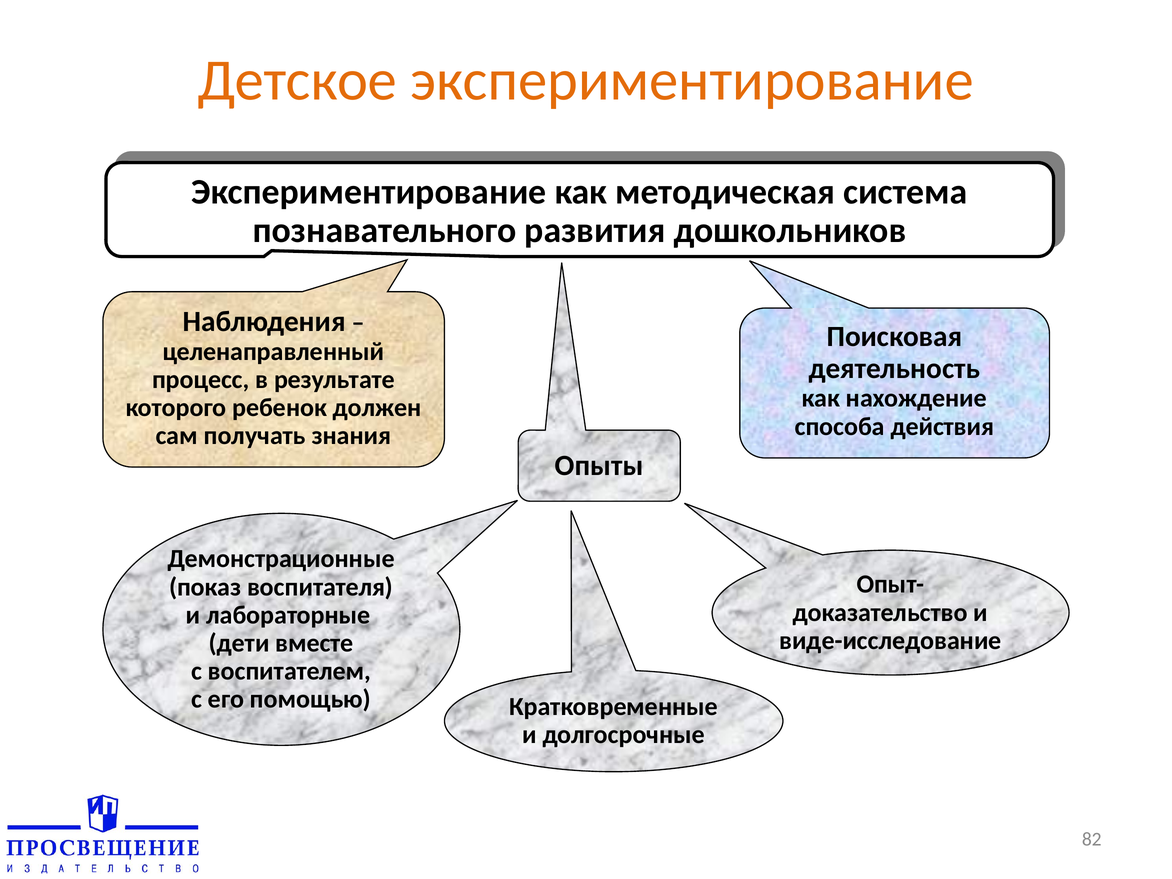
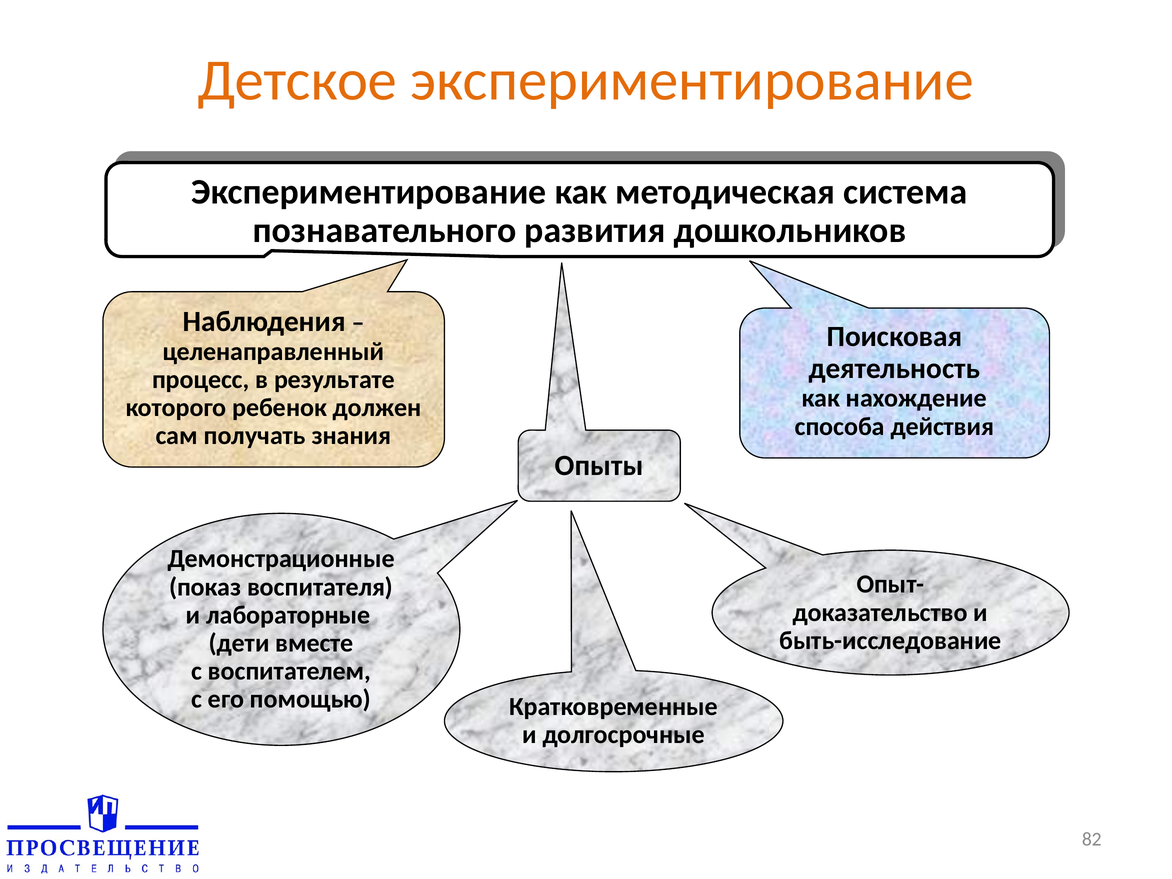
виде-исследование: виде-исследование -> быть-исследование
